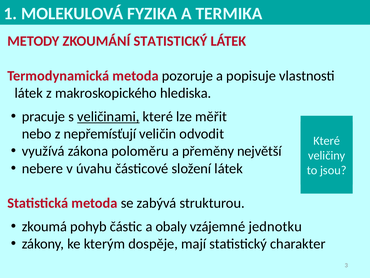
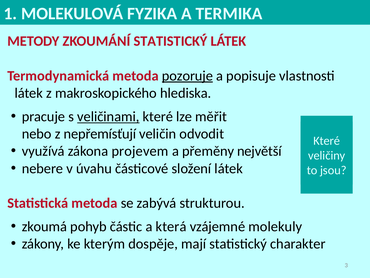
pozoruje underline: none -> present
poloměru: poloměru -> projevem
obaly: obaly -> která
jednotku: jednotku -> molekuly
